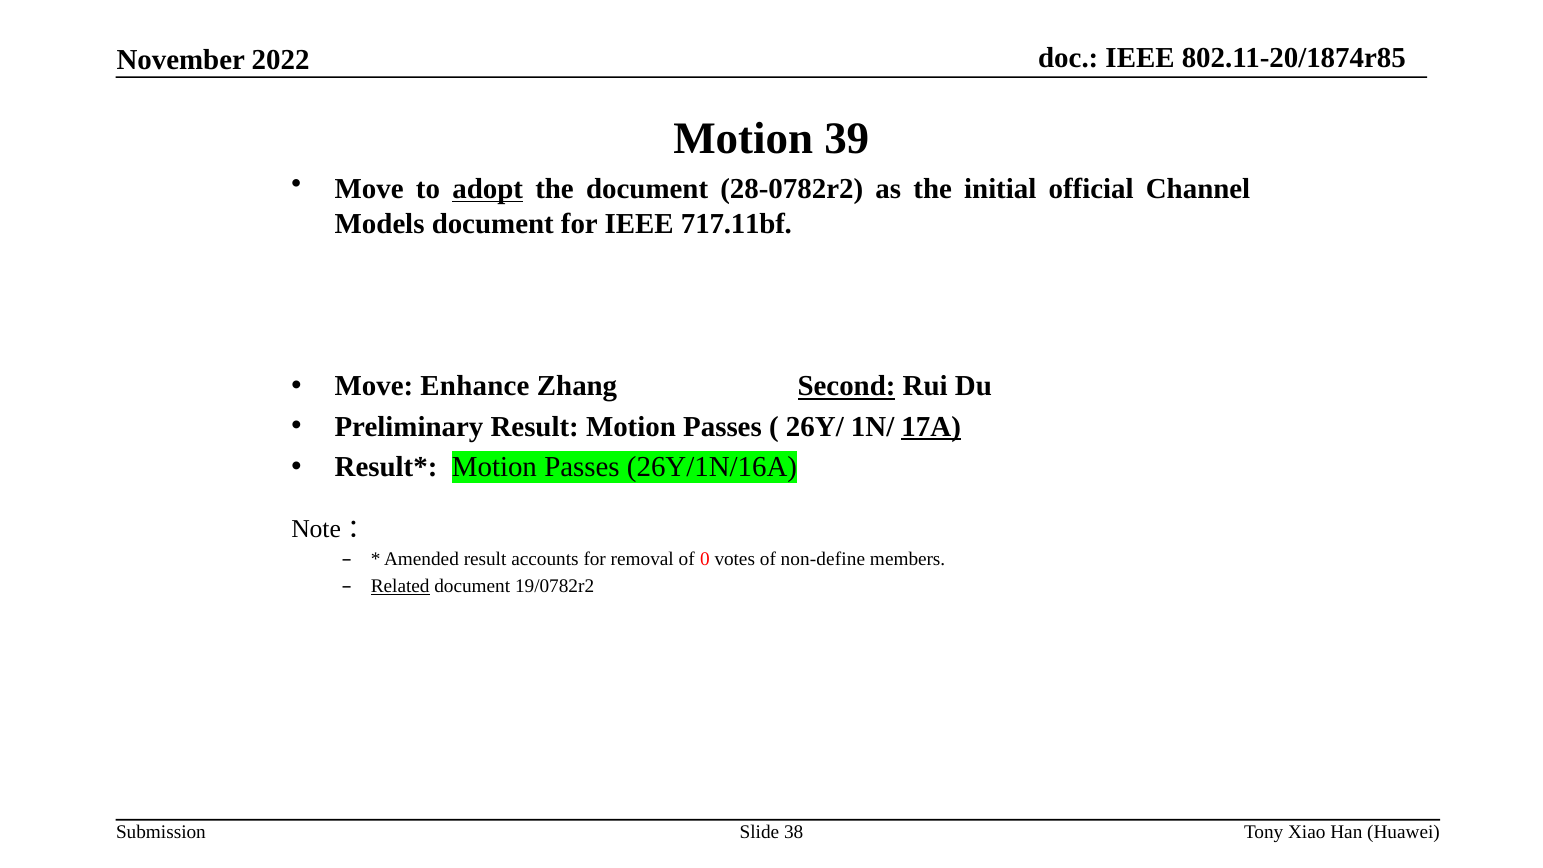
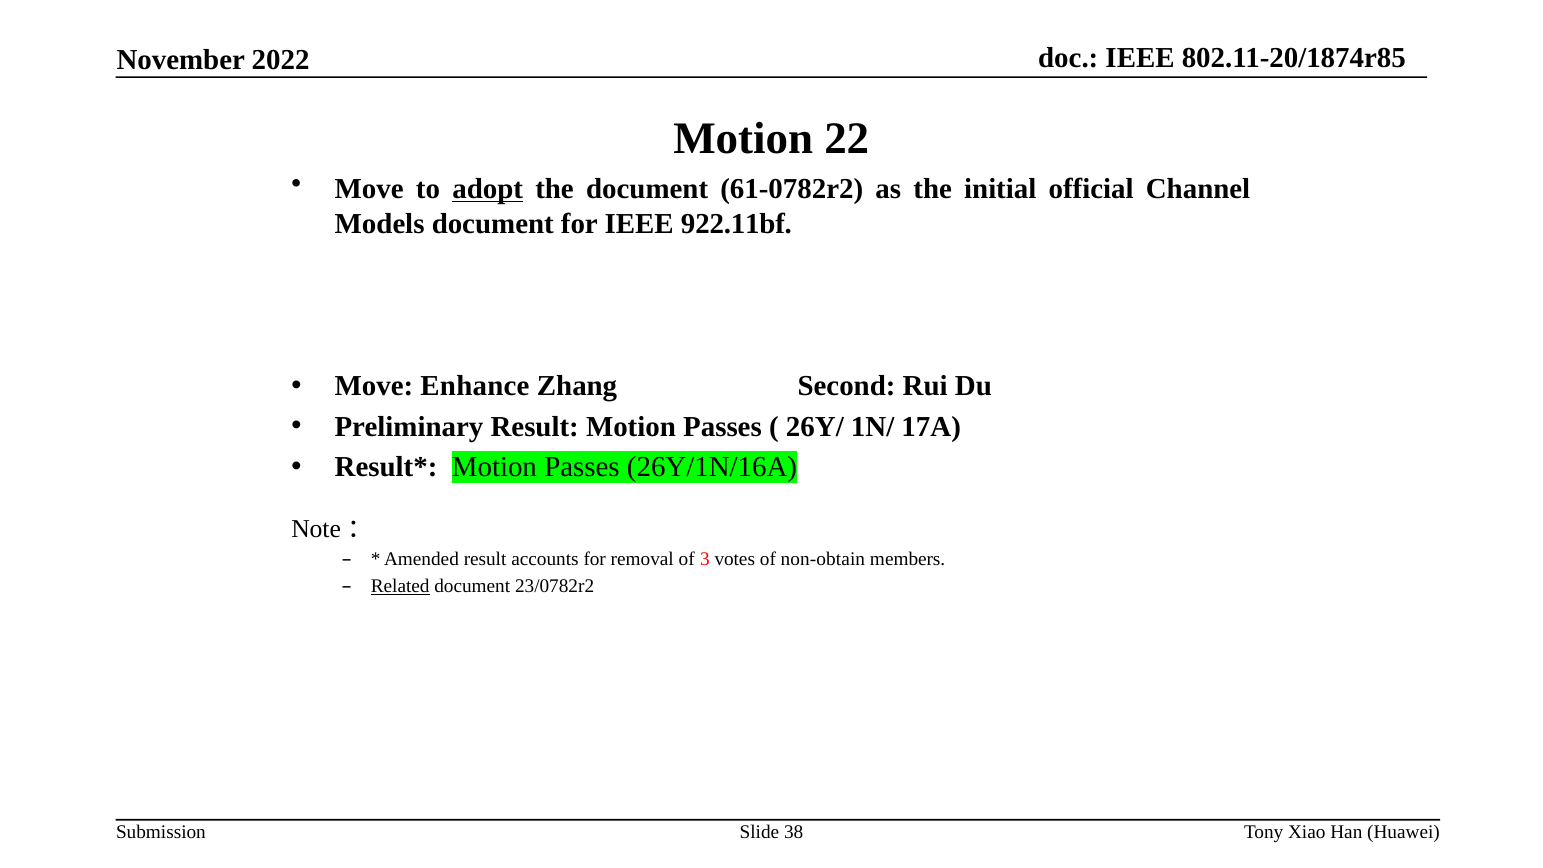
39: 39 -> 22
28-0782r2: 28-0782r2 -> 61-0782r2
717.11bf: 717.11bf -> 922.11bf
Second underline: present -> none
17A underline: present -> none
0: 0 -> 3
non-define: non-define -> non-obtain
19/0782r2: 19/0782r2 -> 23/0782r2
